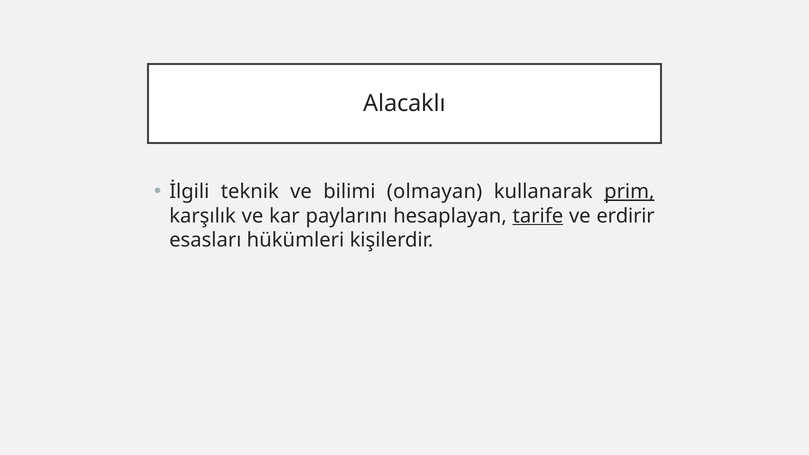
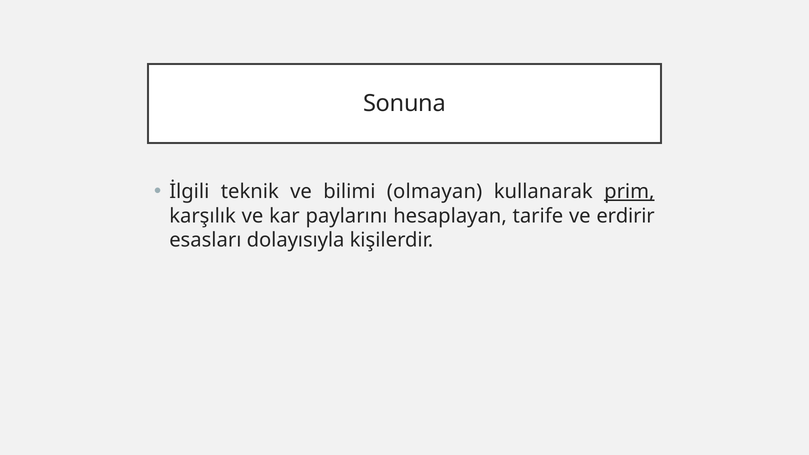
Alacaklı: Alacaklı -> Sonuna
tarife underline: present -> none
hükümleri: hükümleri -> dolayısıyla
